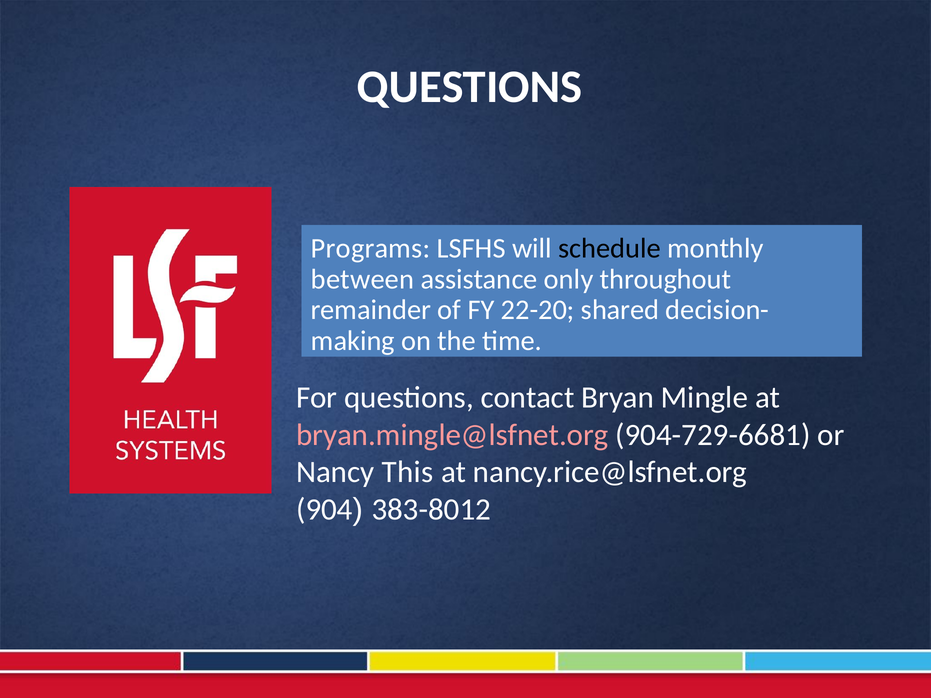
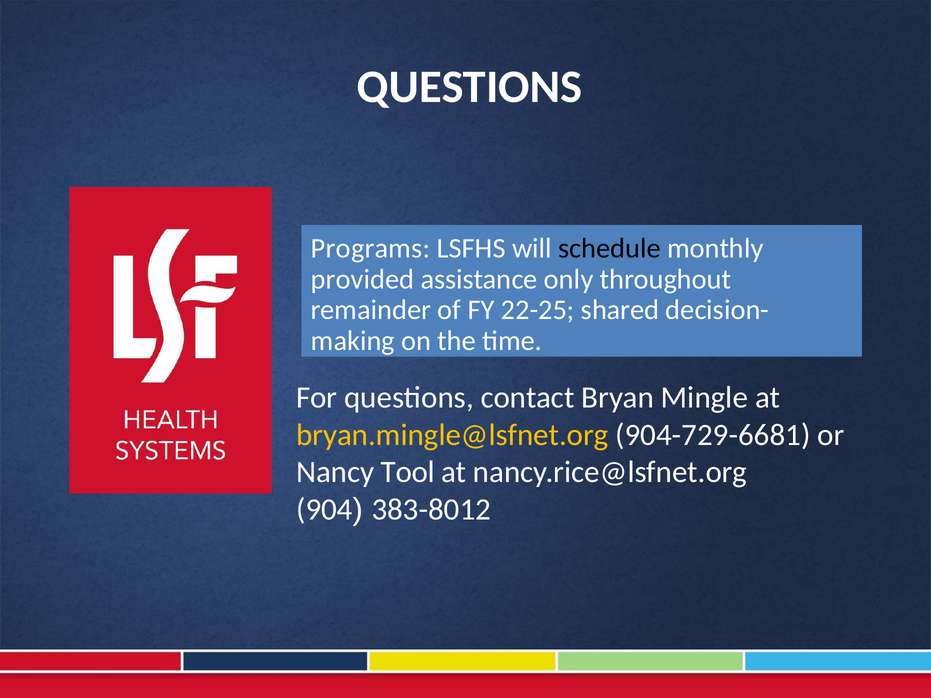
between: between -> provided
22-20: 22-20 -> 22-25
bryan.mingle@lsfnet.org colour: pink -> yellow
This: This -> Tool
